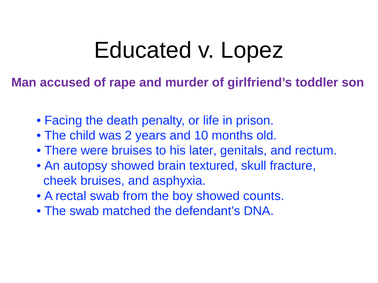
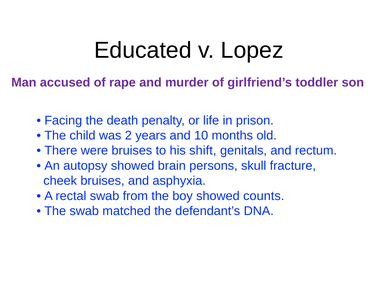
later: later -> shift
textured: textured -> persons
